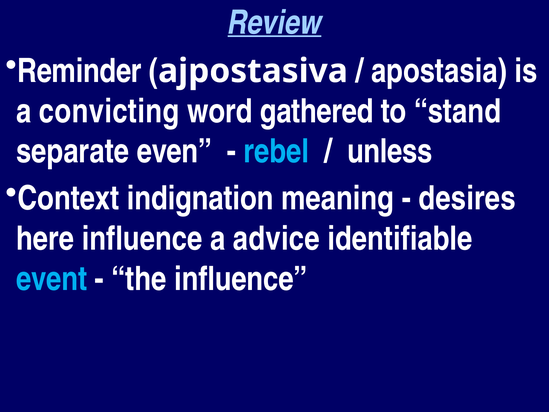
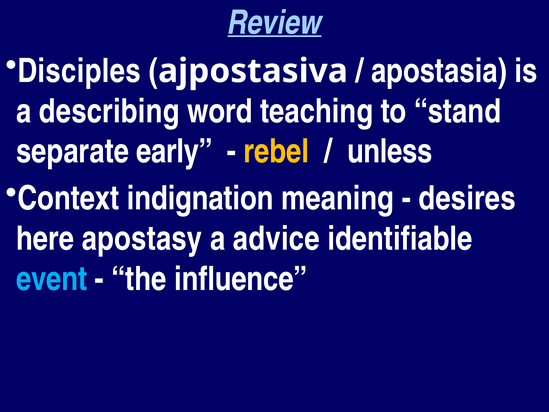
Reminder: Reminder -> Disciples
convicting: convicting -> describing
gathered: gathered -> teaching
even: even -> early
rebel colour: light blue -> yellow
here influence: influence -> apostasy
